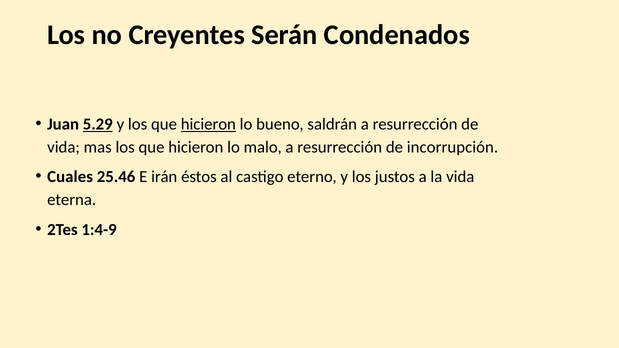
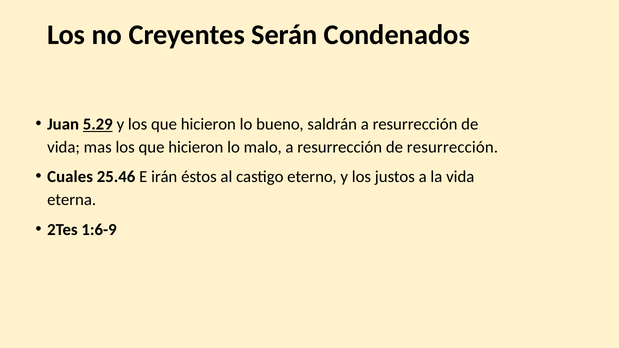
hicieron at (208, 124) underline: present -> none
de incorrupción: incorrupción -> resurrección
1:4-9: 1:4-9 -> 1:6-9
